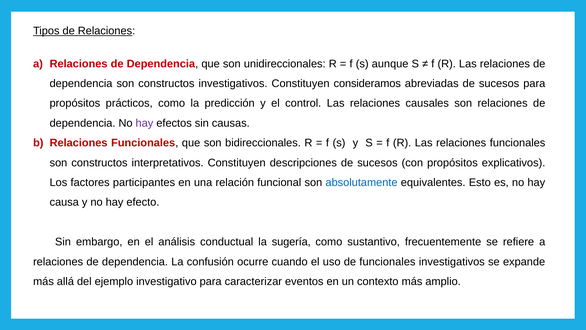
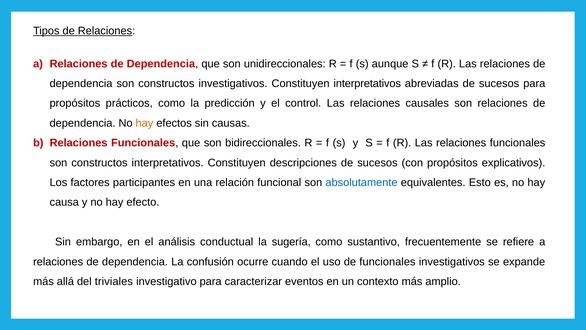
Constituyen consideramos: consideramos -> interpretativos
hay at (144, 123) colour: purple -> orange
ejemplo: ejemplo -> triviales
